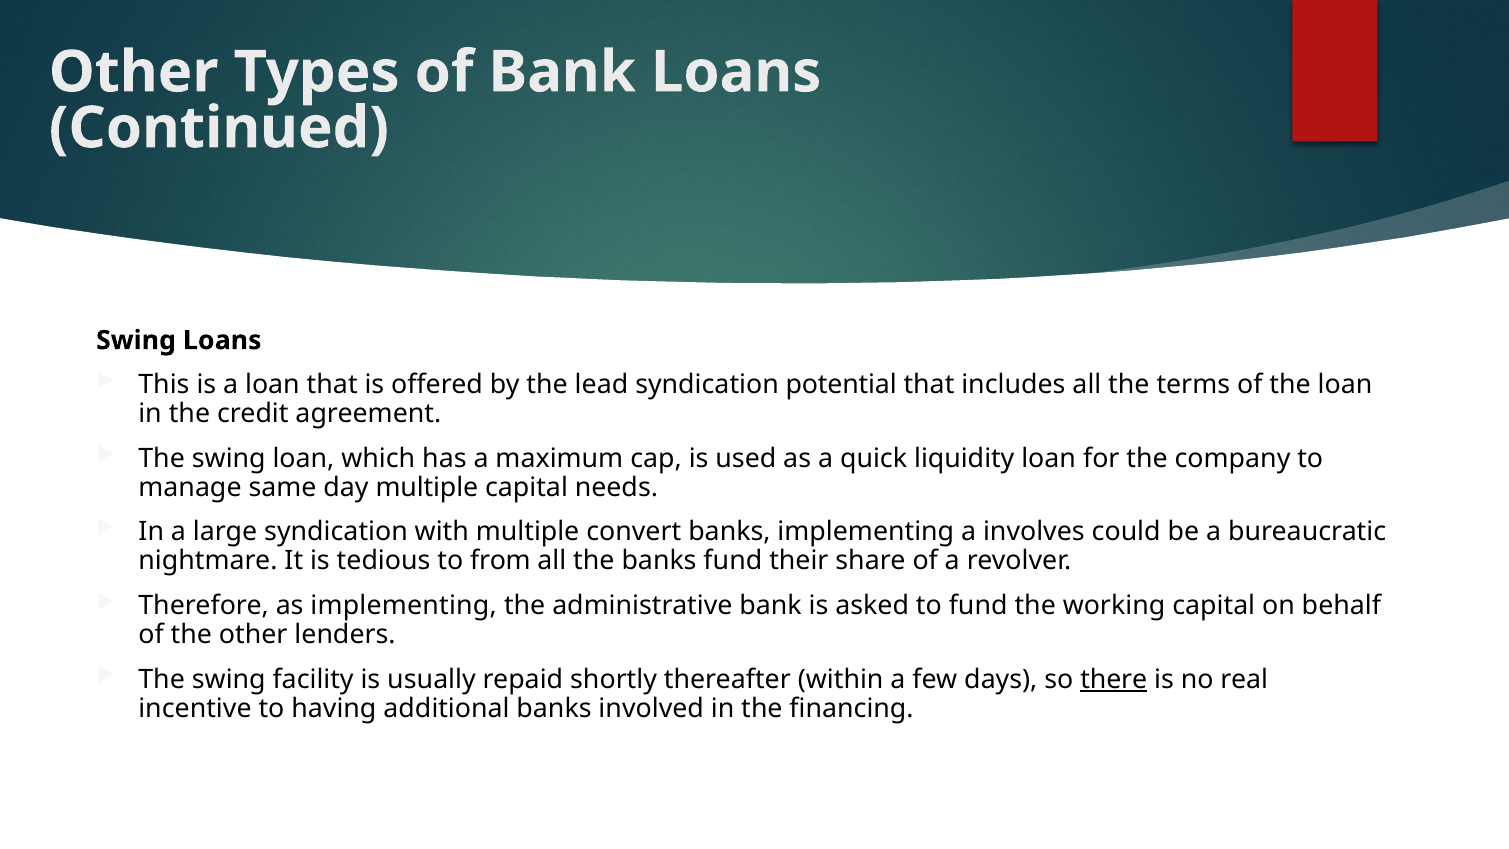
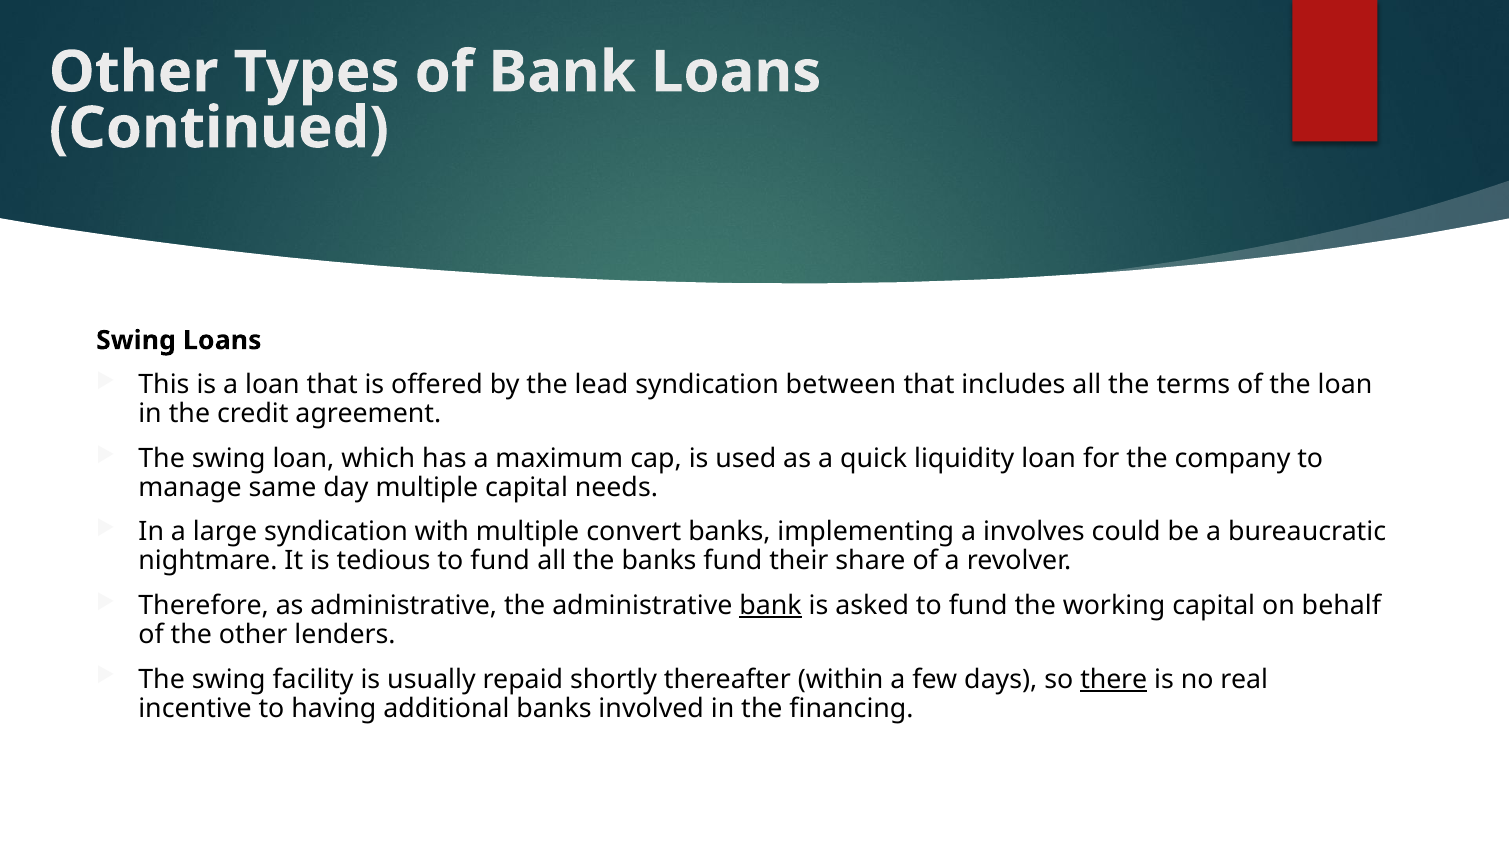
potential: potential -> between
tedious to from: from -> fund
as implementing: implementing -> administrative
bank at (771, 606) underline: none -> present
